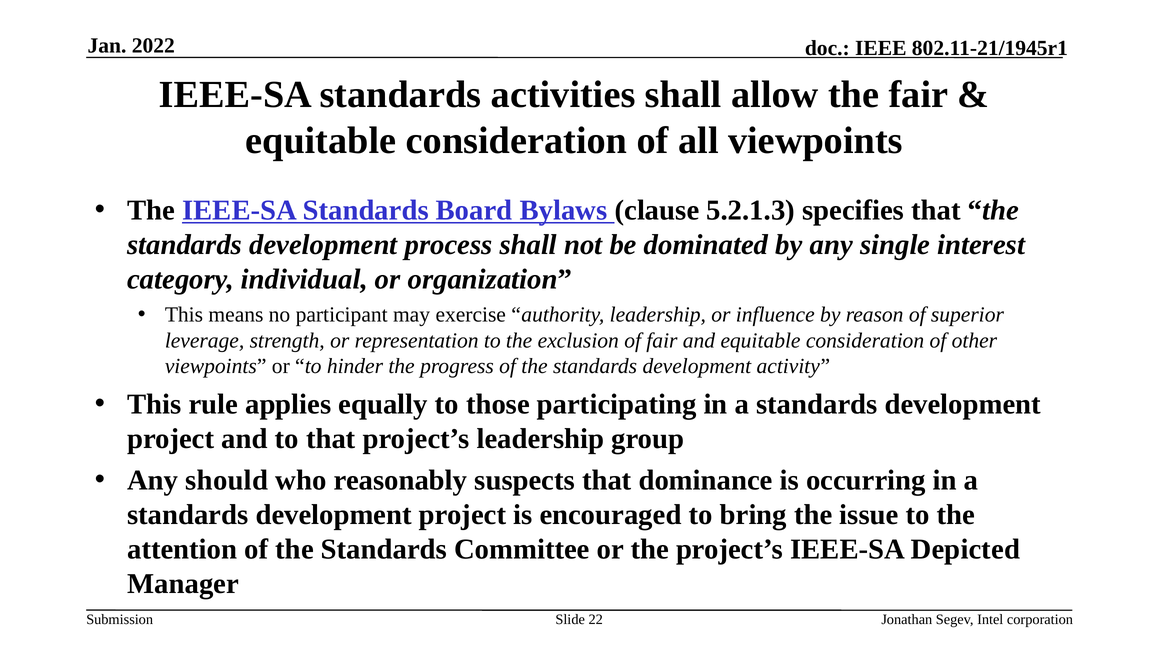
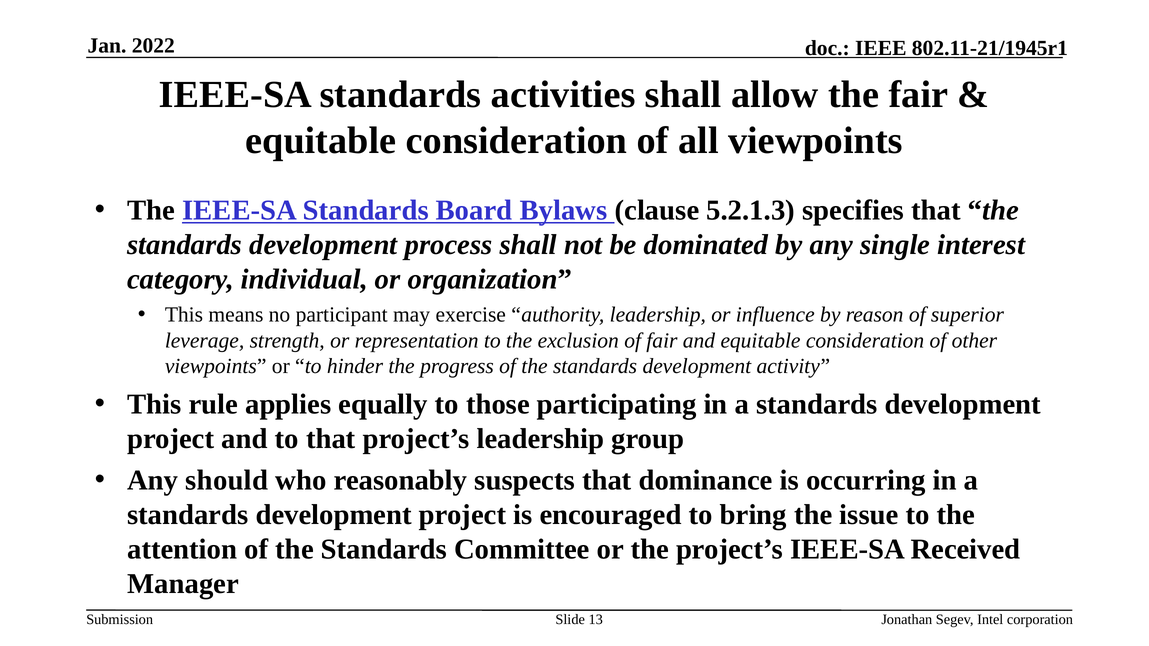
Depicted: Depicted -> Received
22: 22 -> 13
